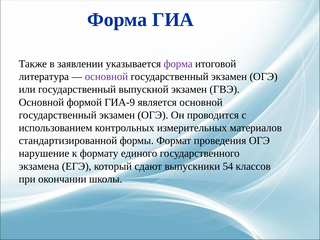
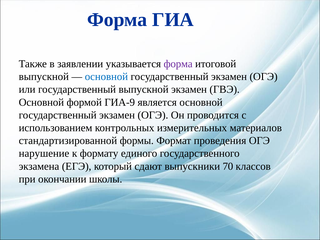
литература at (44, 77): литература -> выпускной
основной at (106, 77) colour: purple -> blue
54: 54 -> 70
